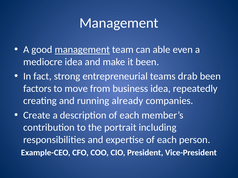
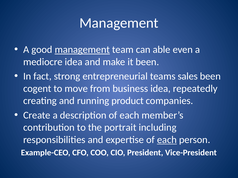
drab: drab -> sales
factors: factors -> cogent
already: already -> product
each at (167, 140) underline: none -> present
